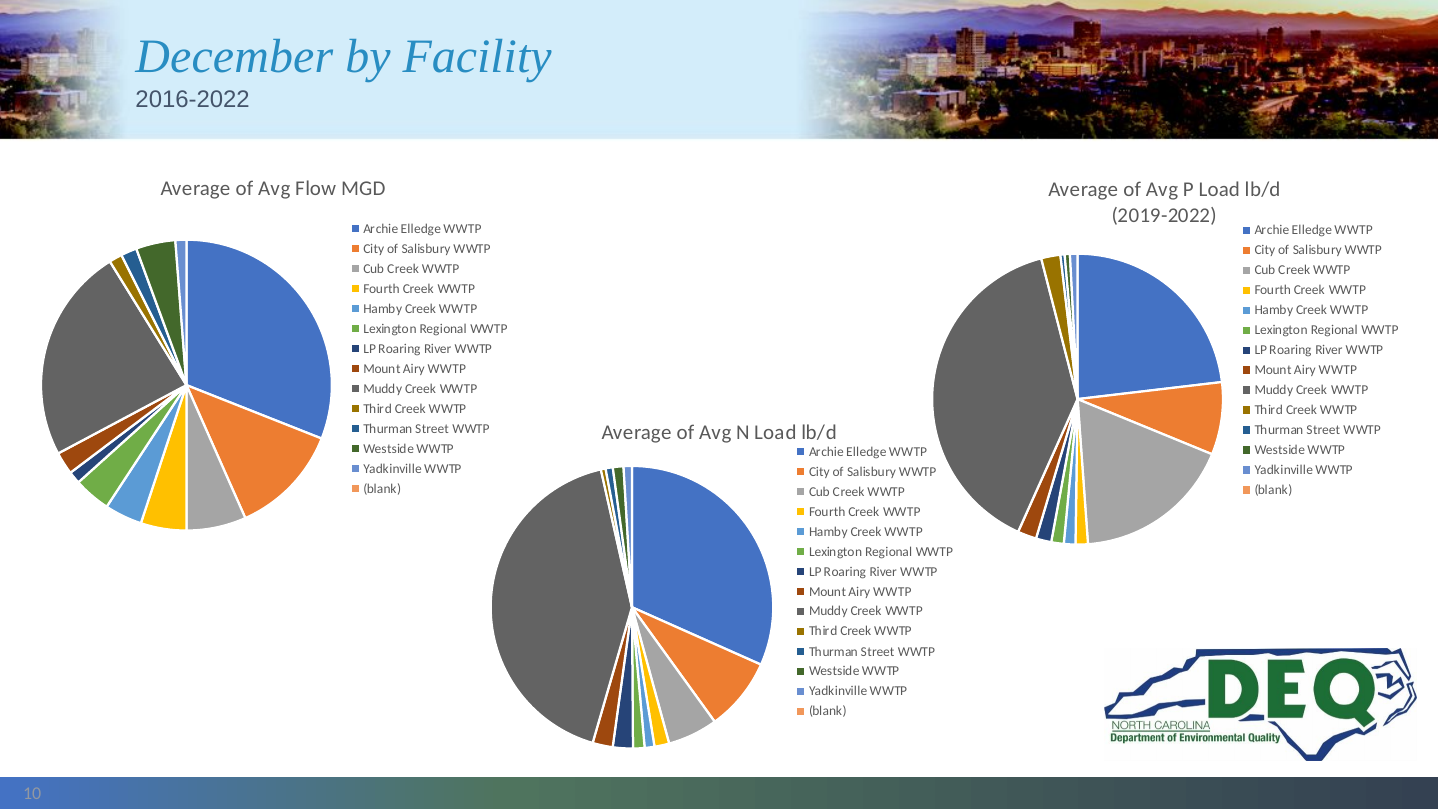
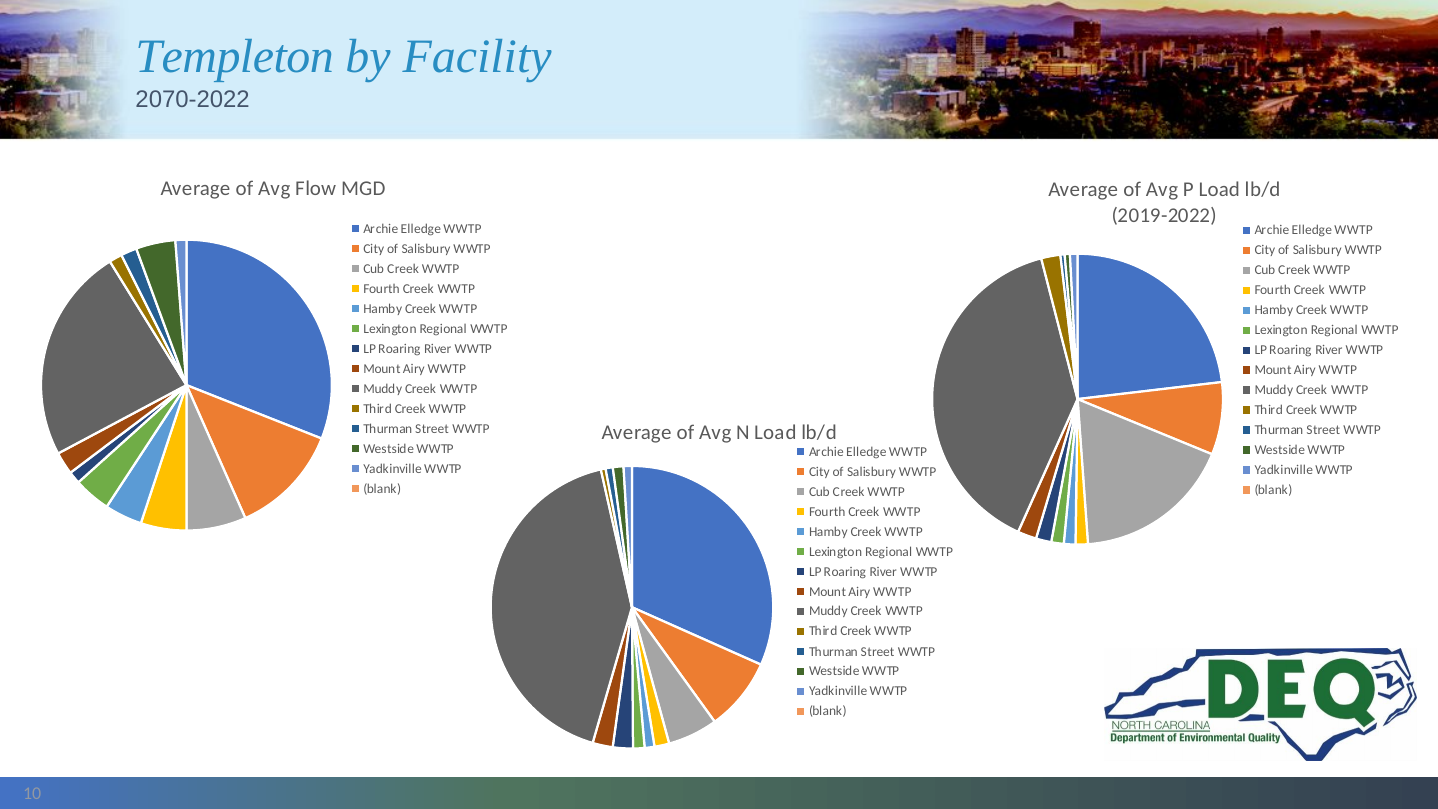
December: December -> Templeton
2016-2022: 2016-2022 -> 2070-2022
